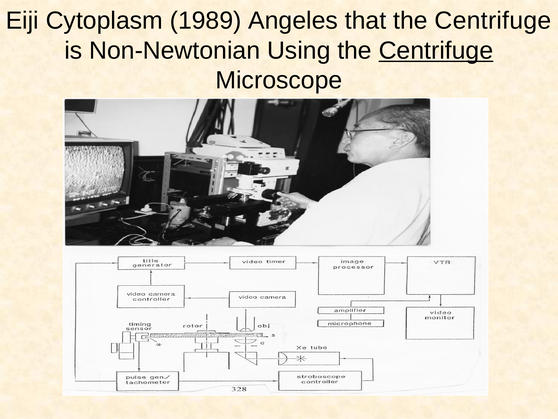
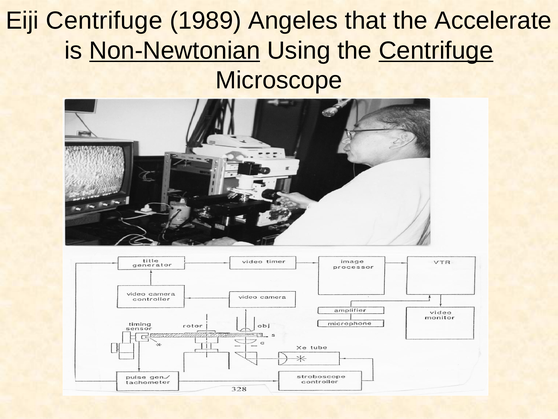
Eiji Cytoplasm: Cytoplasm -> Centrifuge
that the Centrifuge: Centrifuge -> Accelerate
Non-Newtonian underline: none -> present
